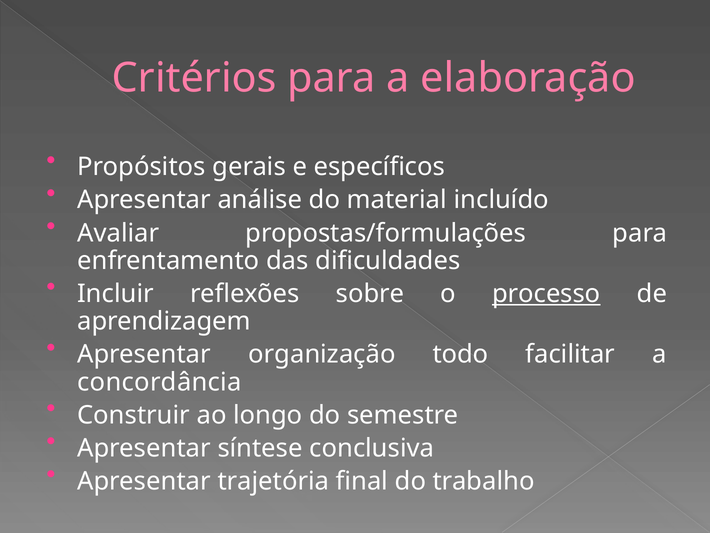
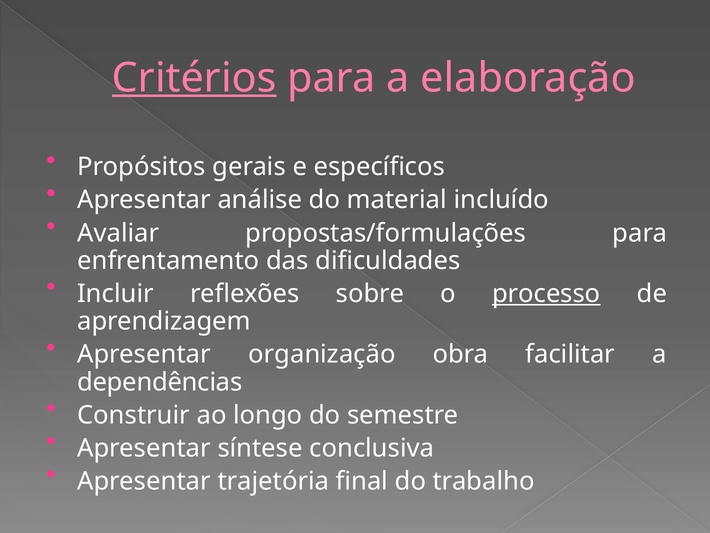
Critérios underline: none -> present
todo: todo -> obra
concordância: concordância -> dependências
